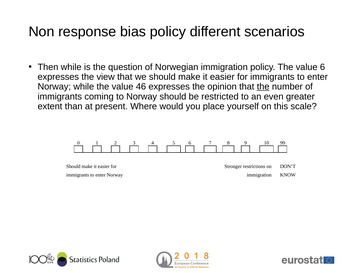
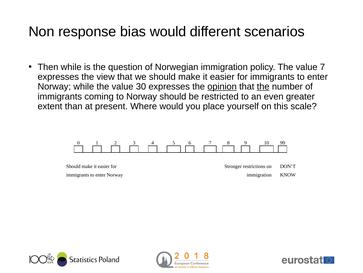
bias policy: policy -> would
value 6: 6 -> 7
46: 46 -> 30
opinion underline: none -> present
